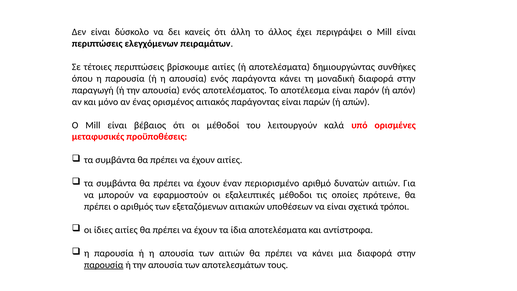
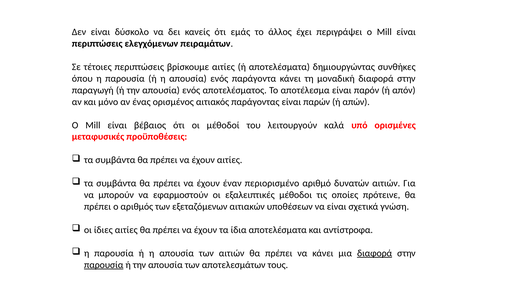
άλλη: άλλη -> εμάς
τρόποι: τρόποι -> γνώση
διαφορά at (375, 253) underline: none -> present
